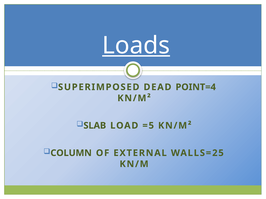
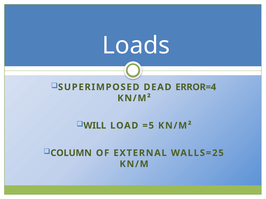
Loads underline: present -> none
POINT=4: POINT=4 -> ERROR=4
SLAB: SLAB -> WILL
